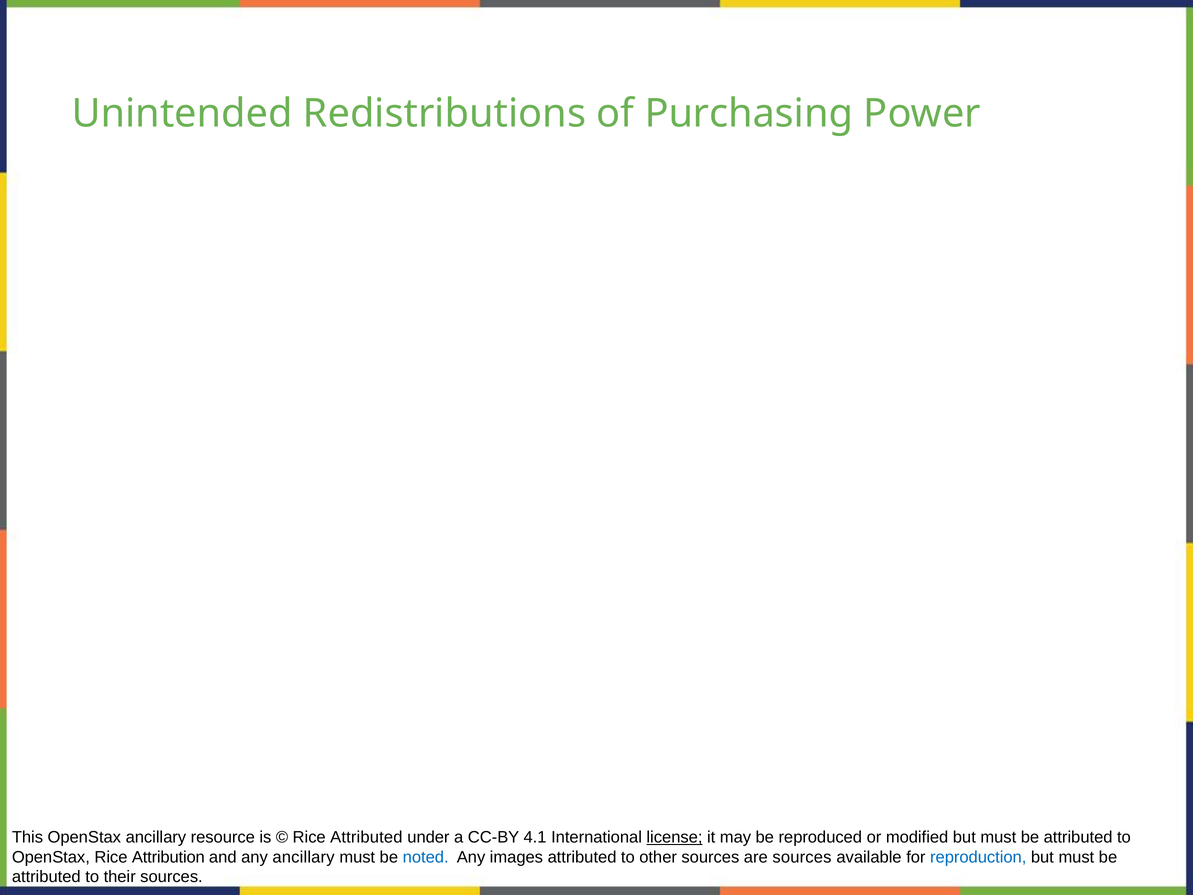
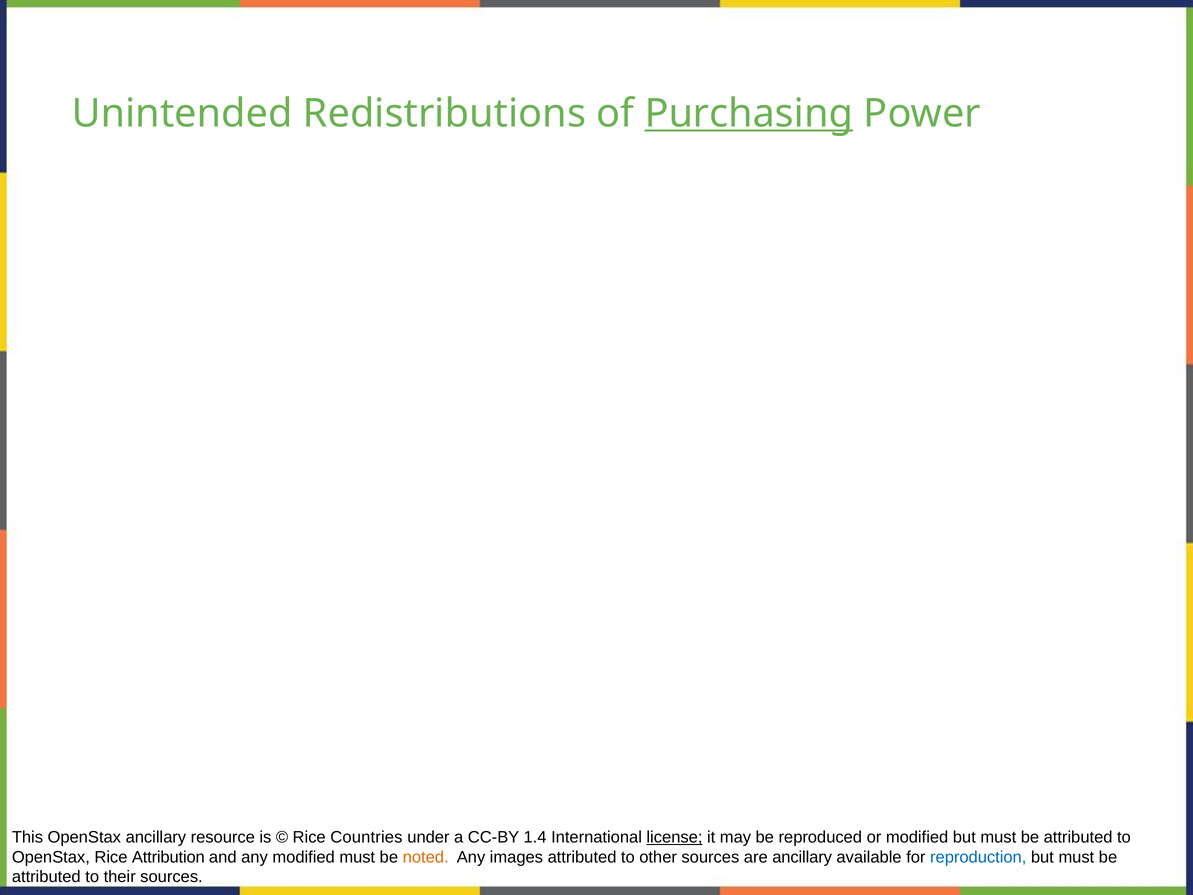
Purchasing underline: none -> present
Rice Attributed: Attributed -> Countries
4.1: 4.1 -> 1.4
any ancillary: ancillary -> modified
noted colour: blue -> orange
are sources: sources -> ancillary
